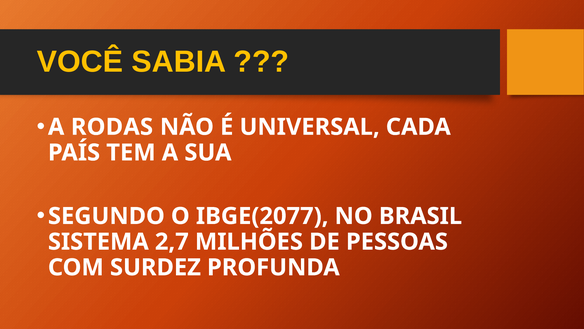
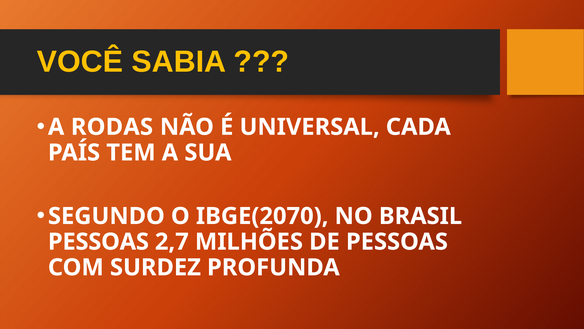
IBGE(2077: IBGE(2077 -> IBGE(2070
SISTEMA at (98, 241): SISTEMA -> PESSOAS
